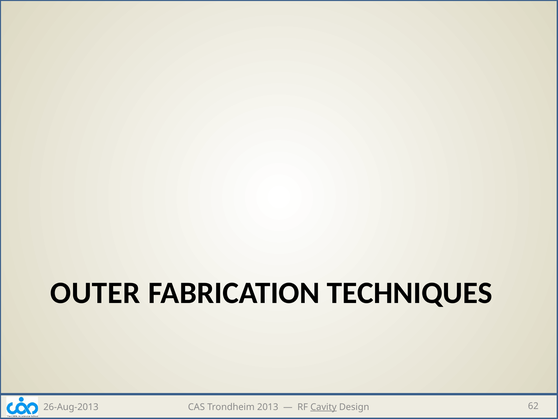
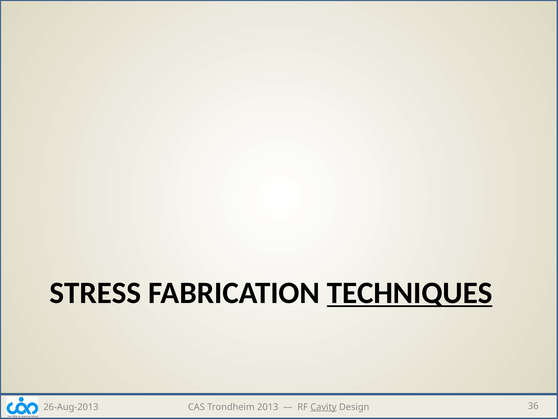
OUTER: OUTER -> STRESS
TECHNIQUES underline: none -> present
62: 62 -> 36
